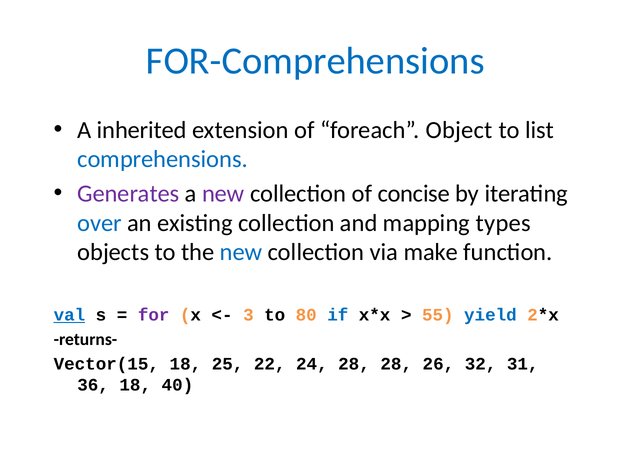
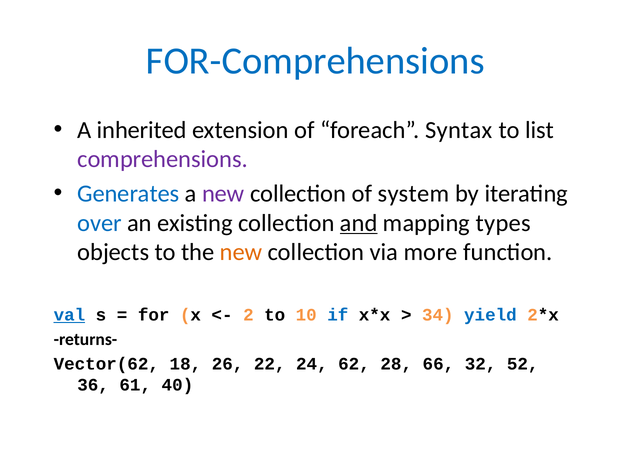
Object: Object -> Syntax
comprehensions colour: blue -> purple
Generates colour: purple -> blue
concise: concise -> system
and underline: none -> present
new at (241, 252) colour: blue -> orange
make: make -> more
for colour: purple -> black
3: 3 -> 2
80: 80 -> 10
55: 55 -> 34
Vector(15: Vector(15 -> Vector(62
25: 25 -> 26
24 28: 28 -> 62
26: 26 -> 66
31: 31 -> 52
36 18: 18 -> 61
